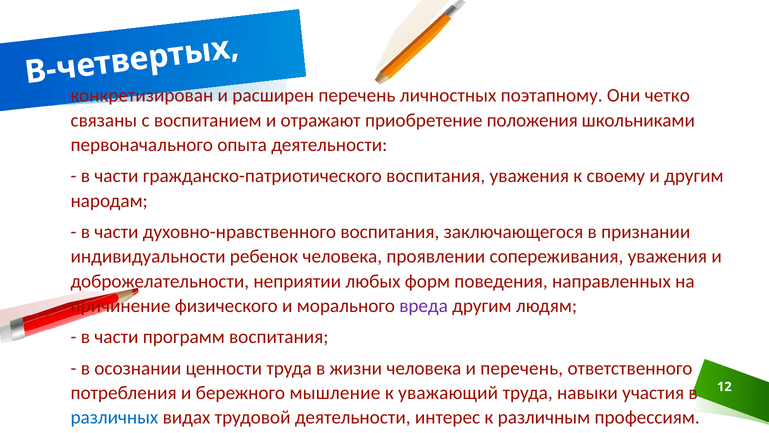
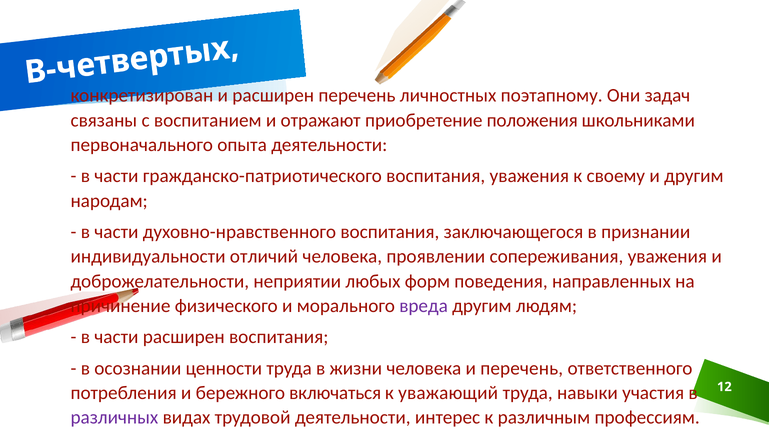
четко: четко -> задач
ребенок: ребенок -> отличий
части программ: программ -> расширен
мышление: мышление -> включаться
различных colour: blue -> purple
